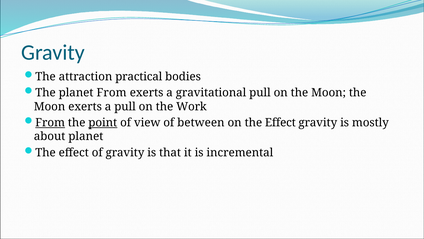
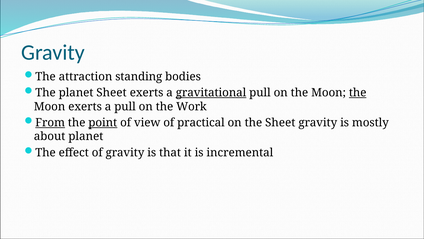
practical: practical -> standing
planet From: From -> Sheet
gravitational underline: none -> present
the at (358, 93) underline: none -> present
between: between -> practical
on the Effect: Effect -> Sheet
